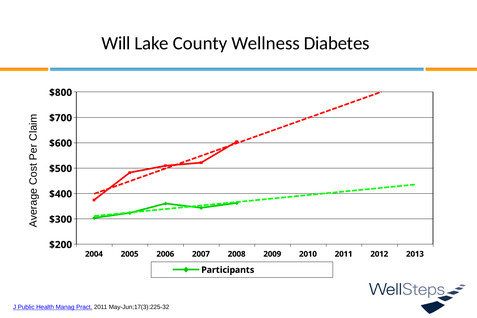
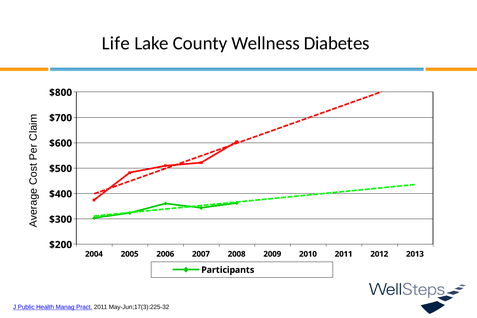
Will: Will -> Life
